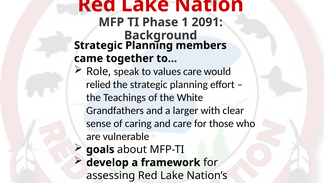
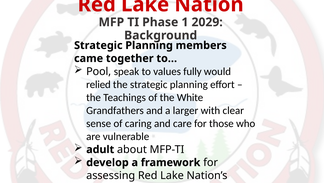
2091: 2091 -> 2029
Role: Role -> Pool
values care: care -> fully
goals: goals -> adult
